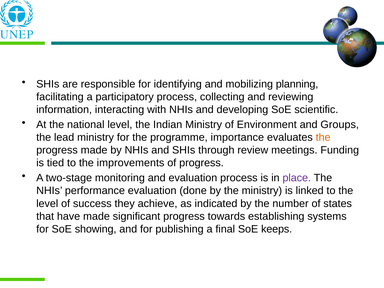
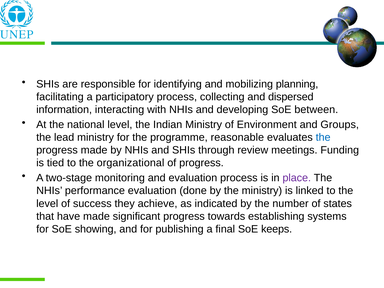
reviewing: reviewing -> dispersed
scientific: scientific -> between
importance: importance -> reasonable
the at (323, 137) colour: orange -> blue
improvements: improvements -> organizational
